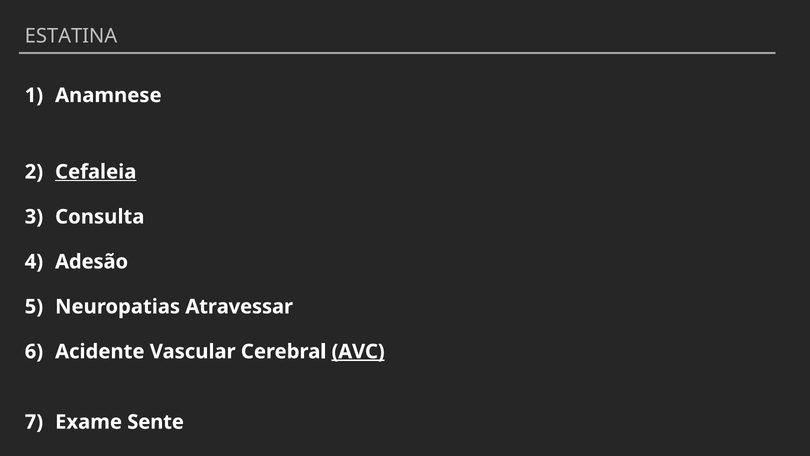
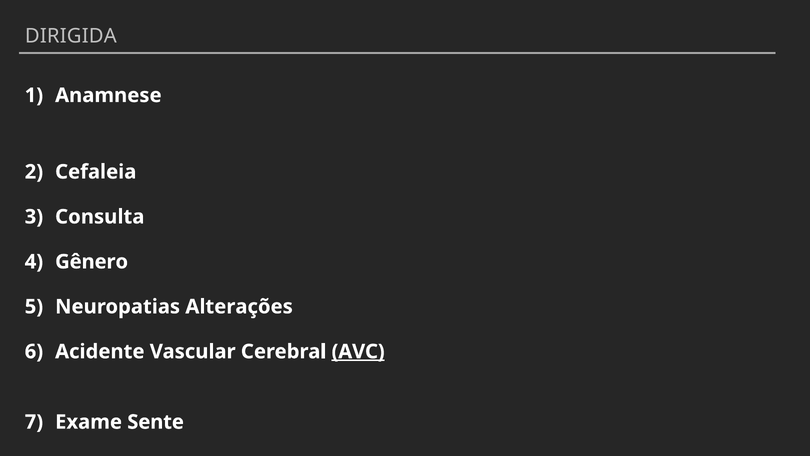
ESTATINA: ESTATINA -> DIRIGIDA
Cefaleia underline: present -> none
Adesão: Adesão -> Gênero
Atravessar: Atravessar -> Alterações
